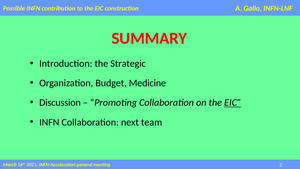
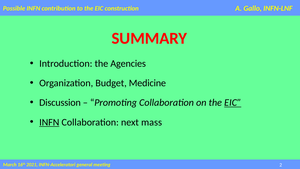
Strategic: Strategic -> Agencies
INFN at (49, 122) underline: none -> present
team: team -> mass
